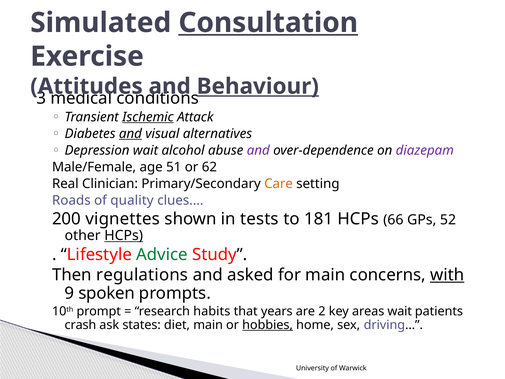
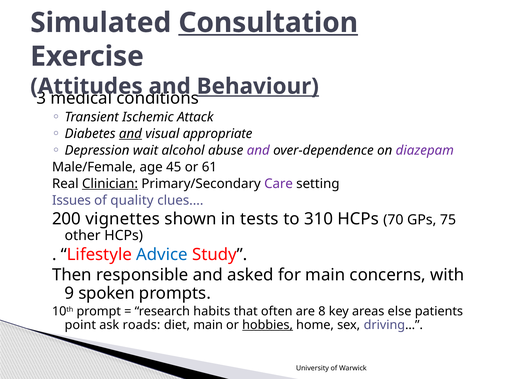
Ischemic underline: present -> none
alternatives: alternatives -> appropriate
51: 51 -> 45
62: 62 -> 61
Clinician underline: none -> present
Care colour: orange -> purple
Roads: Roads -> Issues
181: 181 -> 310
66: 66 -> 70
52: 52 -> 75
HCPs at (124, 235) underline: present -> none
Advice colour: green -> blue
regulations: regulations -> responsible
with underline: present -> none
years: years -> often
2: 2 -> 8
areas wait: wait -> else
crash: crash -> point
states: states -> roads
